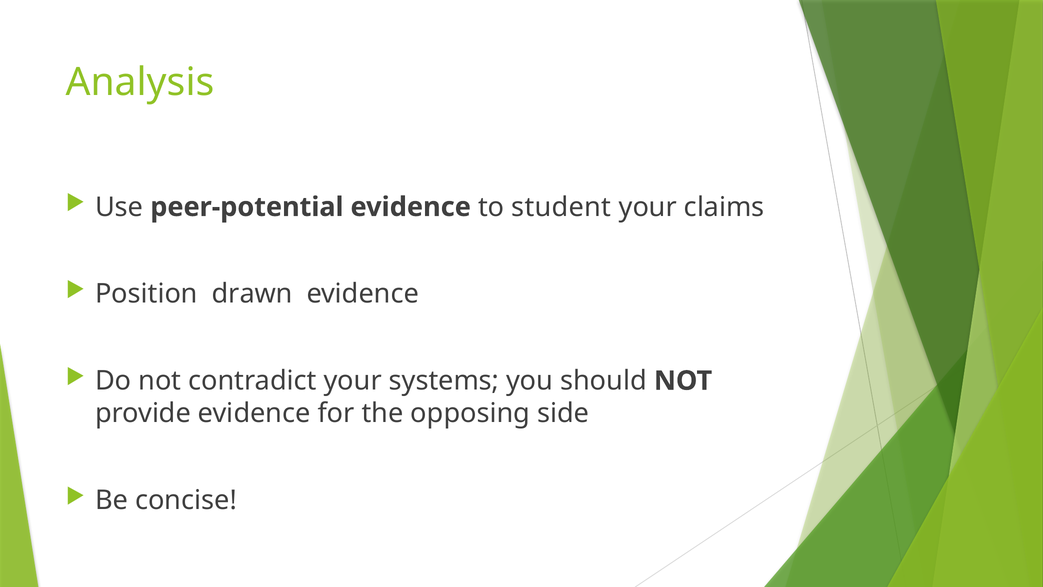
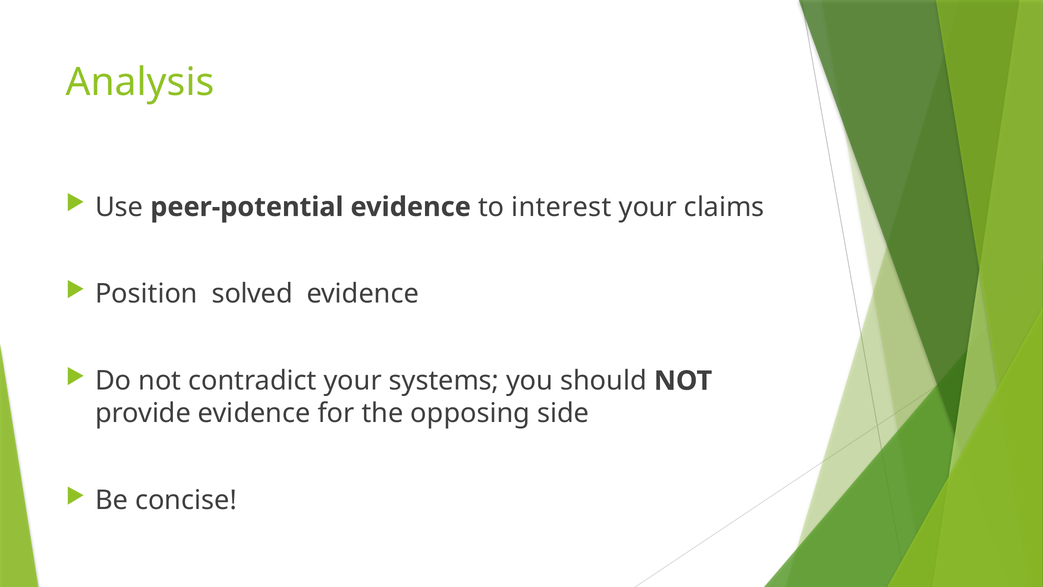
student: student -> interest
drawn: drawn -> solved
